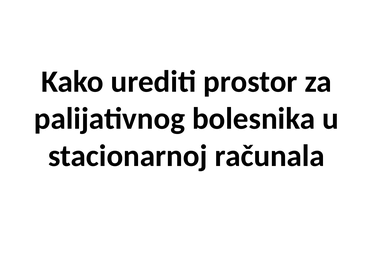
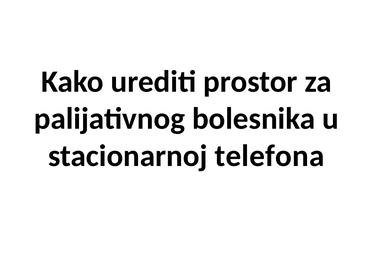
računala: računala -> telefona
